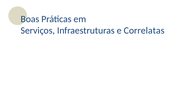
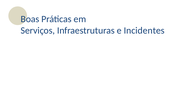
Correlatas: Correlatas -> Incidentes
